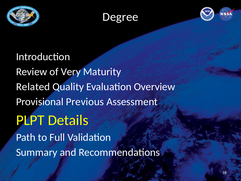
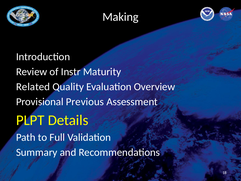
Degree: Degree -> Making
Very: Very -> Instr
